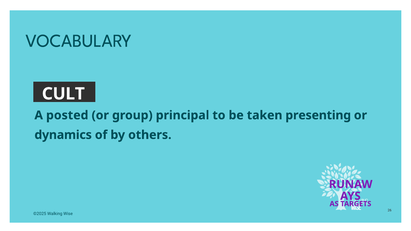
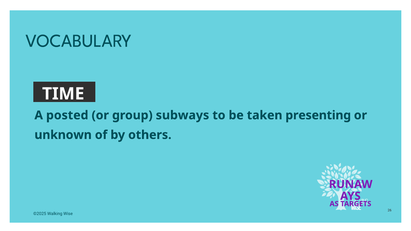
CULT: CULT -> TIME
principal: principal -> subways
dynamics: dynamics -> unknown
